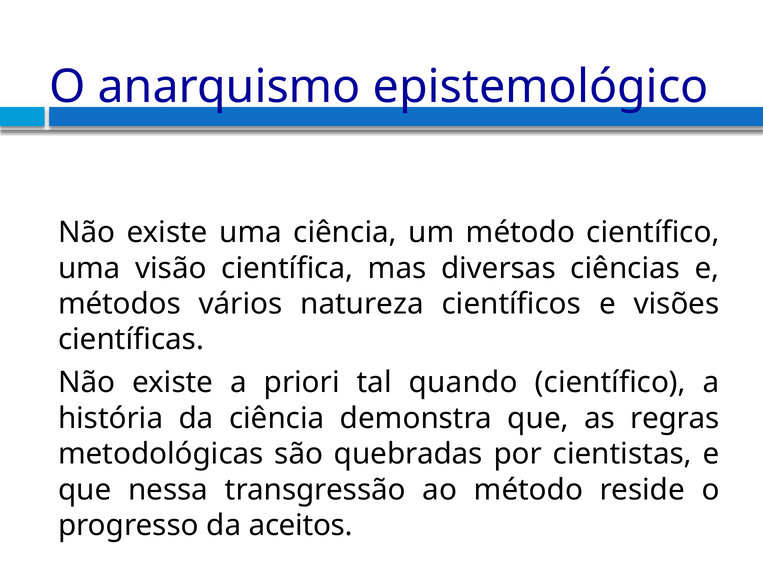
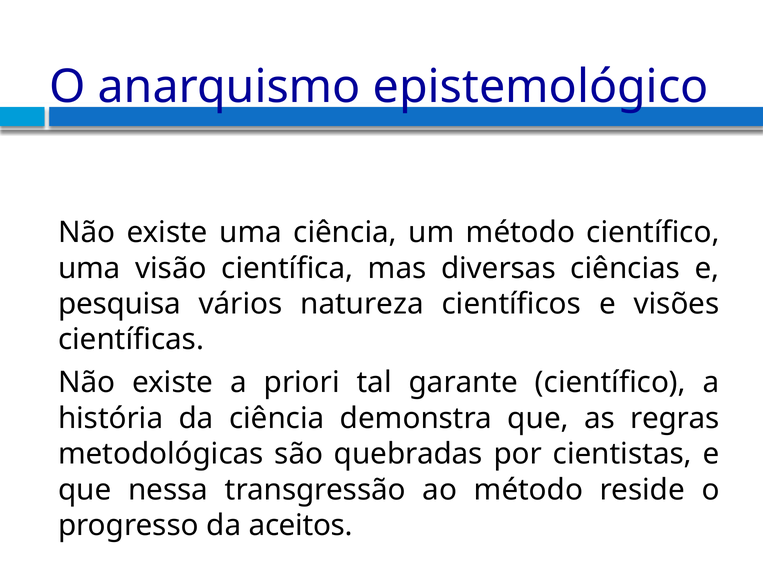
métodos: métodos -> pesquisa
quando: quando -> garante
